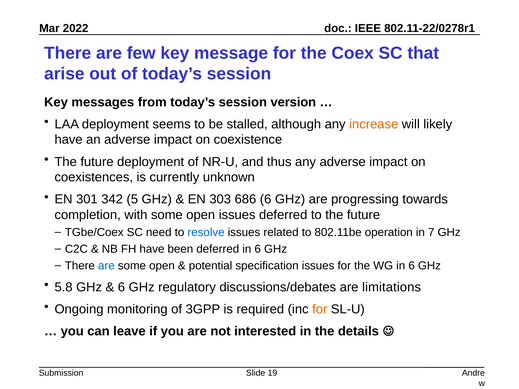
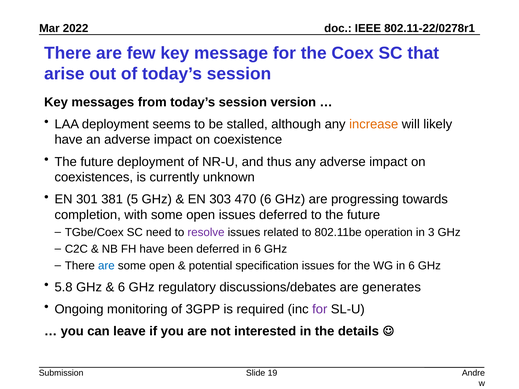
342: 342 -> 381
686: 686 -> 470
resolve colour: blue -> purple
7: 7 -> 3
limitations: limitations -> generates
for at (320, 309) colour: orange -> purple
